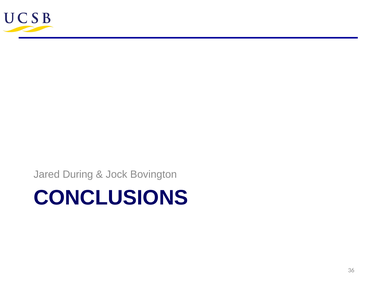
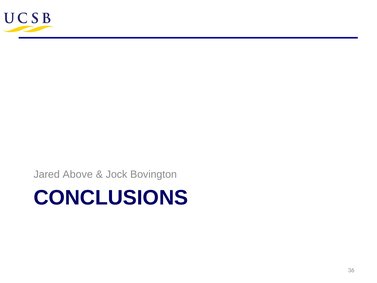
During: During -> Above
